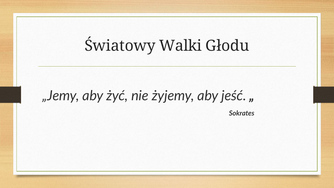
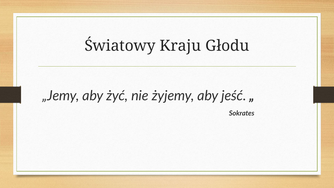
Walki: Walki -> Kraju
